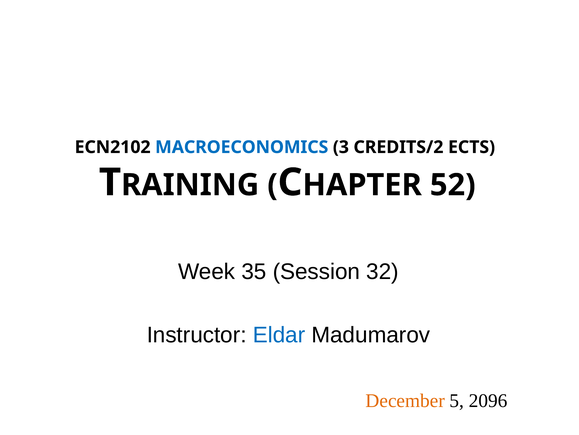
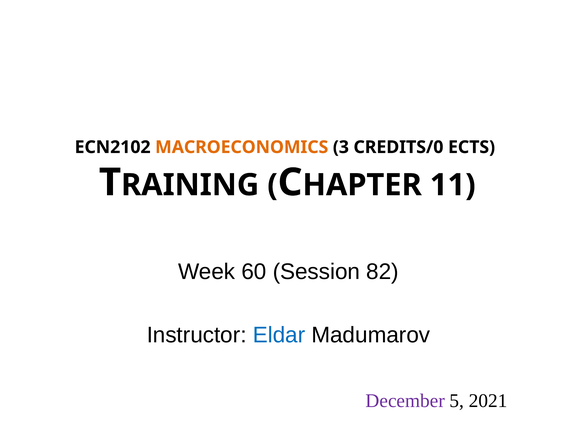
MACROECONOMICS colour: blue -> orange
CREDITS/2: CREDITS/2 -> CREDITS/0
52: 52 -> 11
35: 35 -> 60
32: 32 -> 82
December colour: orange -> purple
2096: 2096 -> 2021
